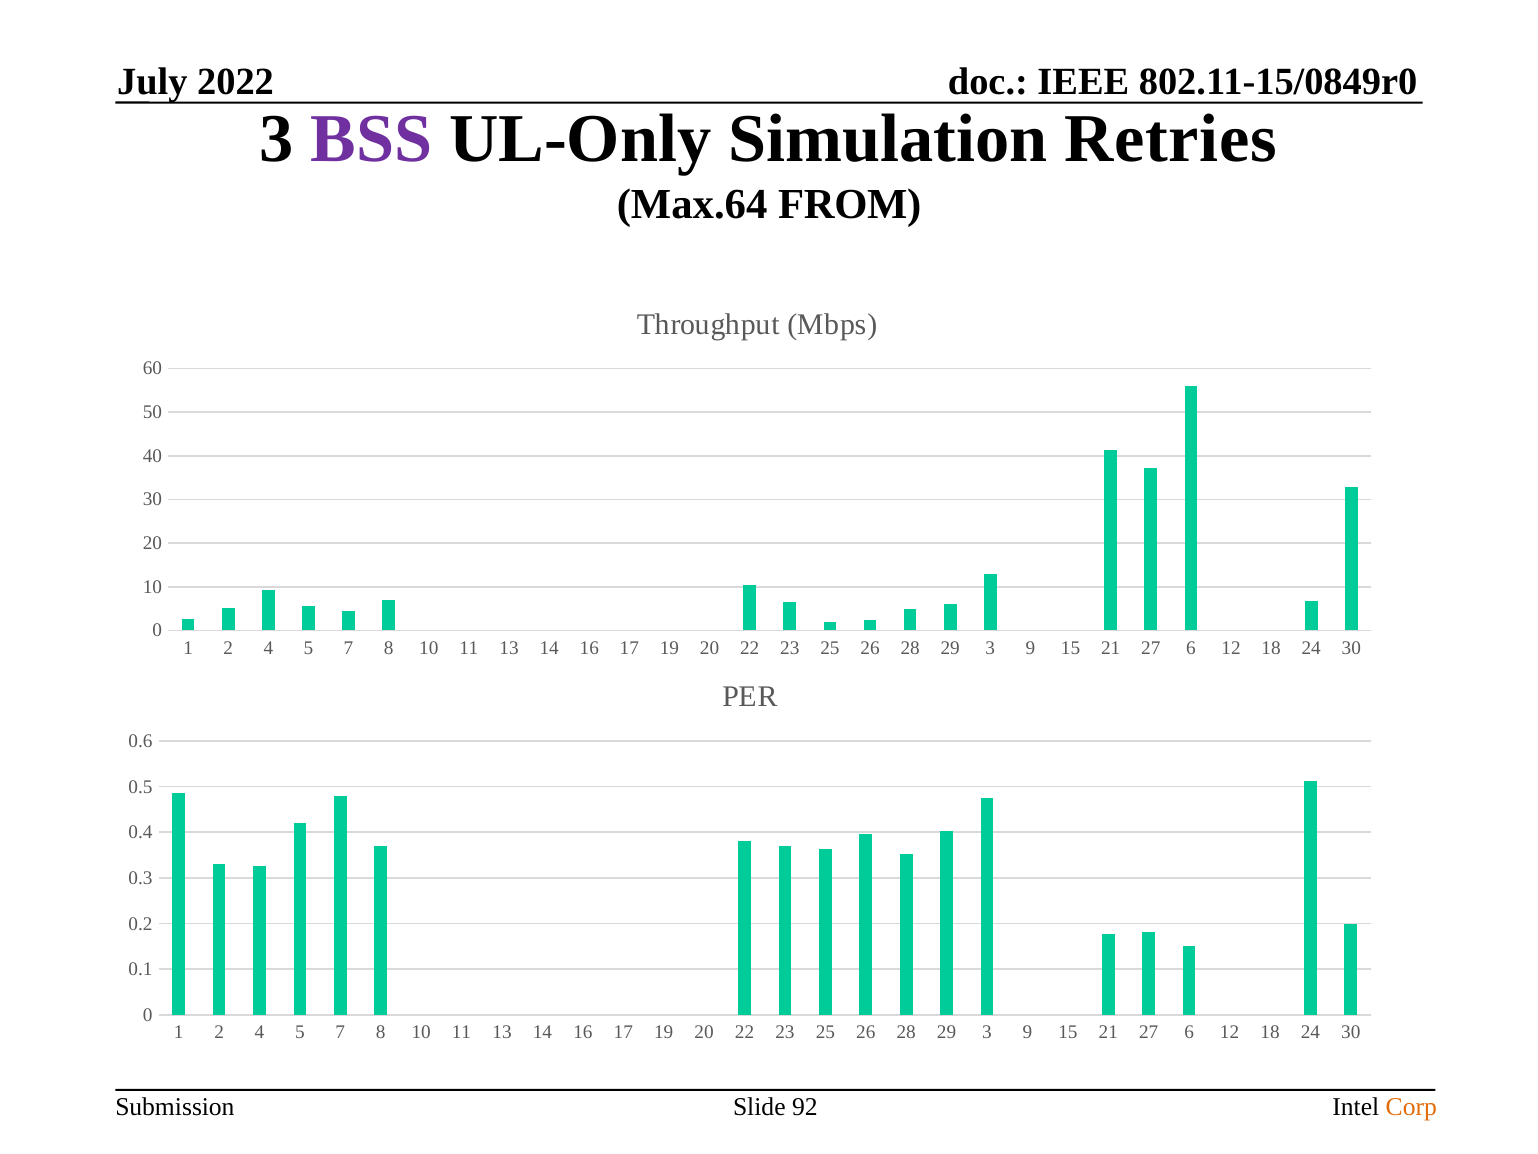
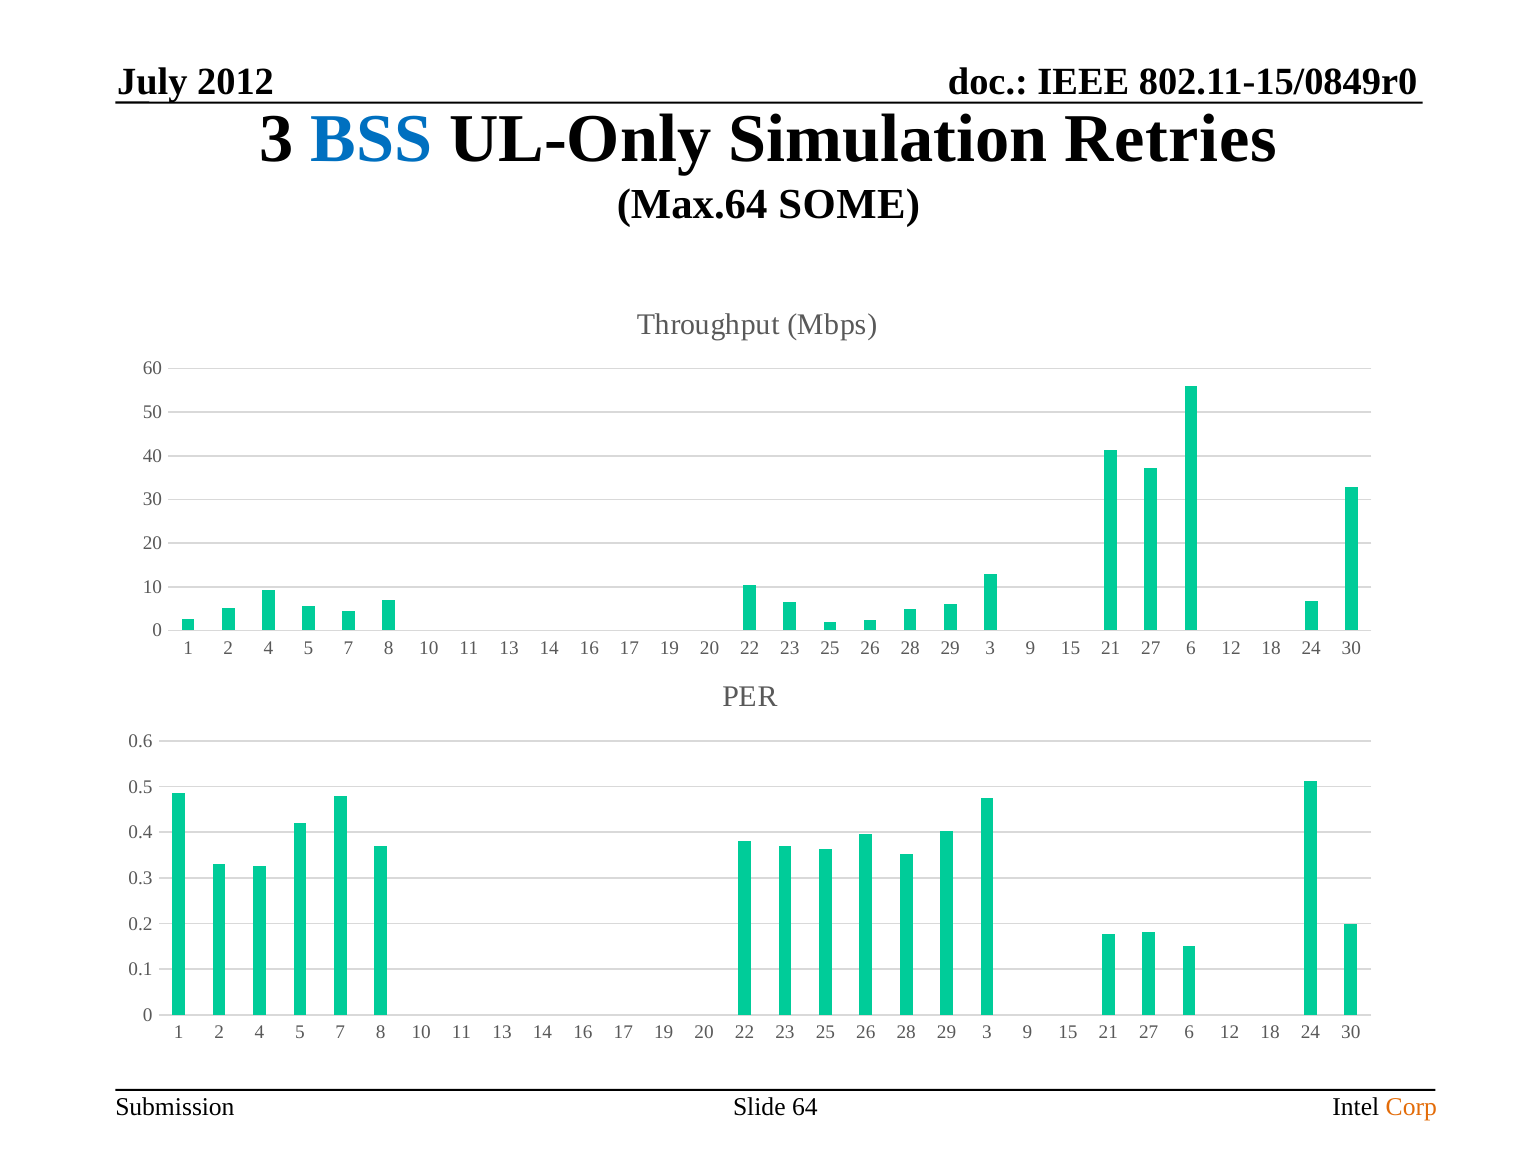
2022: 2022 -> 2012
BSS colour: purple -> blue
FROM: FROM -> SOME
92: 92 -> 64
